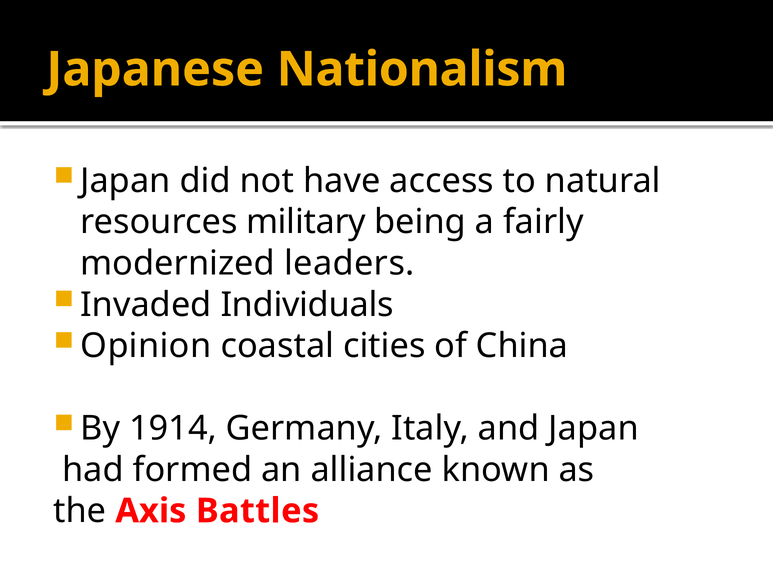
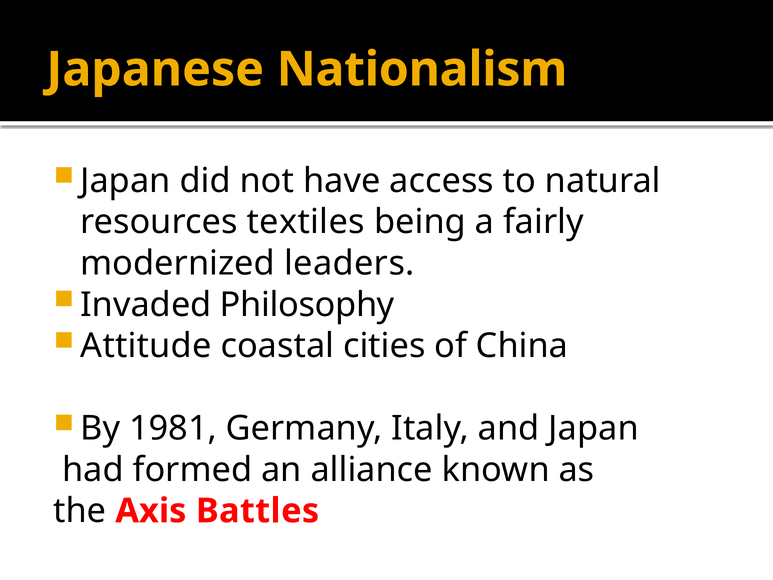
military: military -> textiles
Individuals: Individuals -> Philosophy
Opinion: Opinion -> Attitude
1914: 1914 -> 1981
